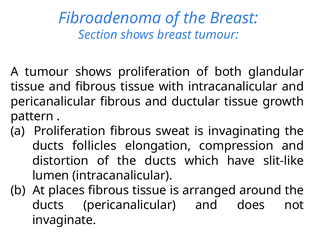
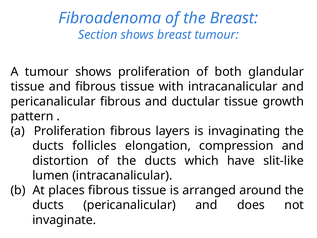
sweat: sweat -> layers
